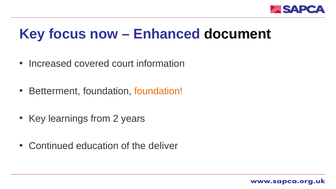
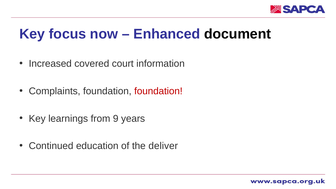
Betterment: Betterment -> Complaints
foundation at (158, 91) colour: orange -> red
2: 2 -> 9
